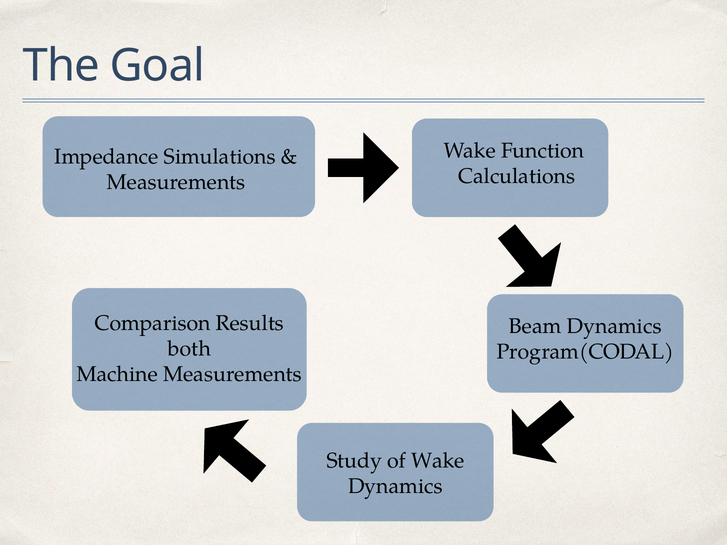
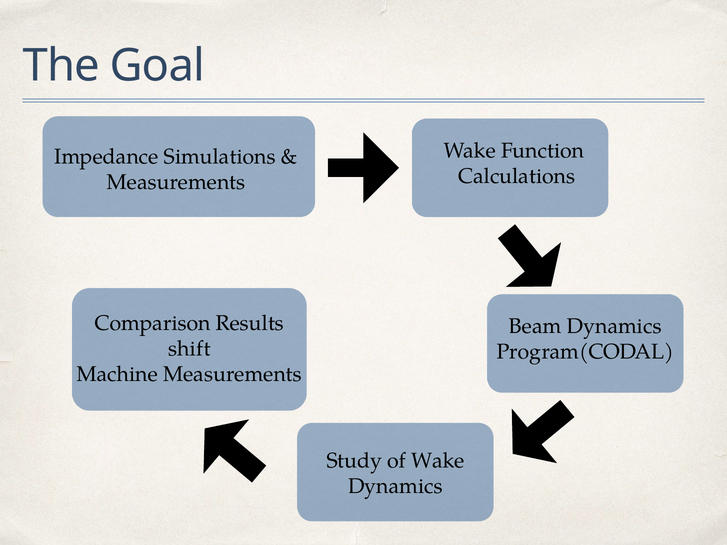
both: both -> shift
